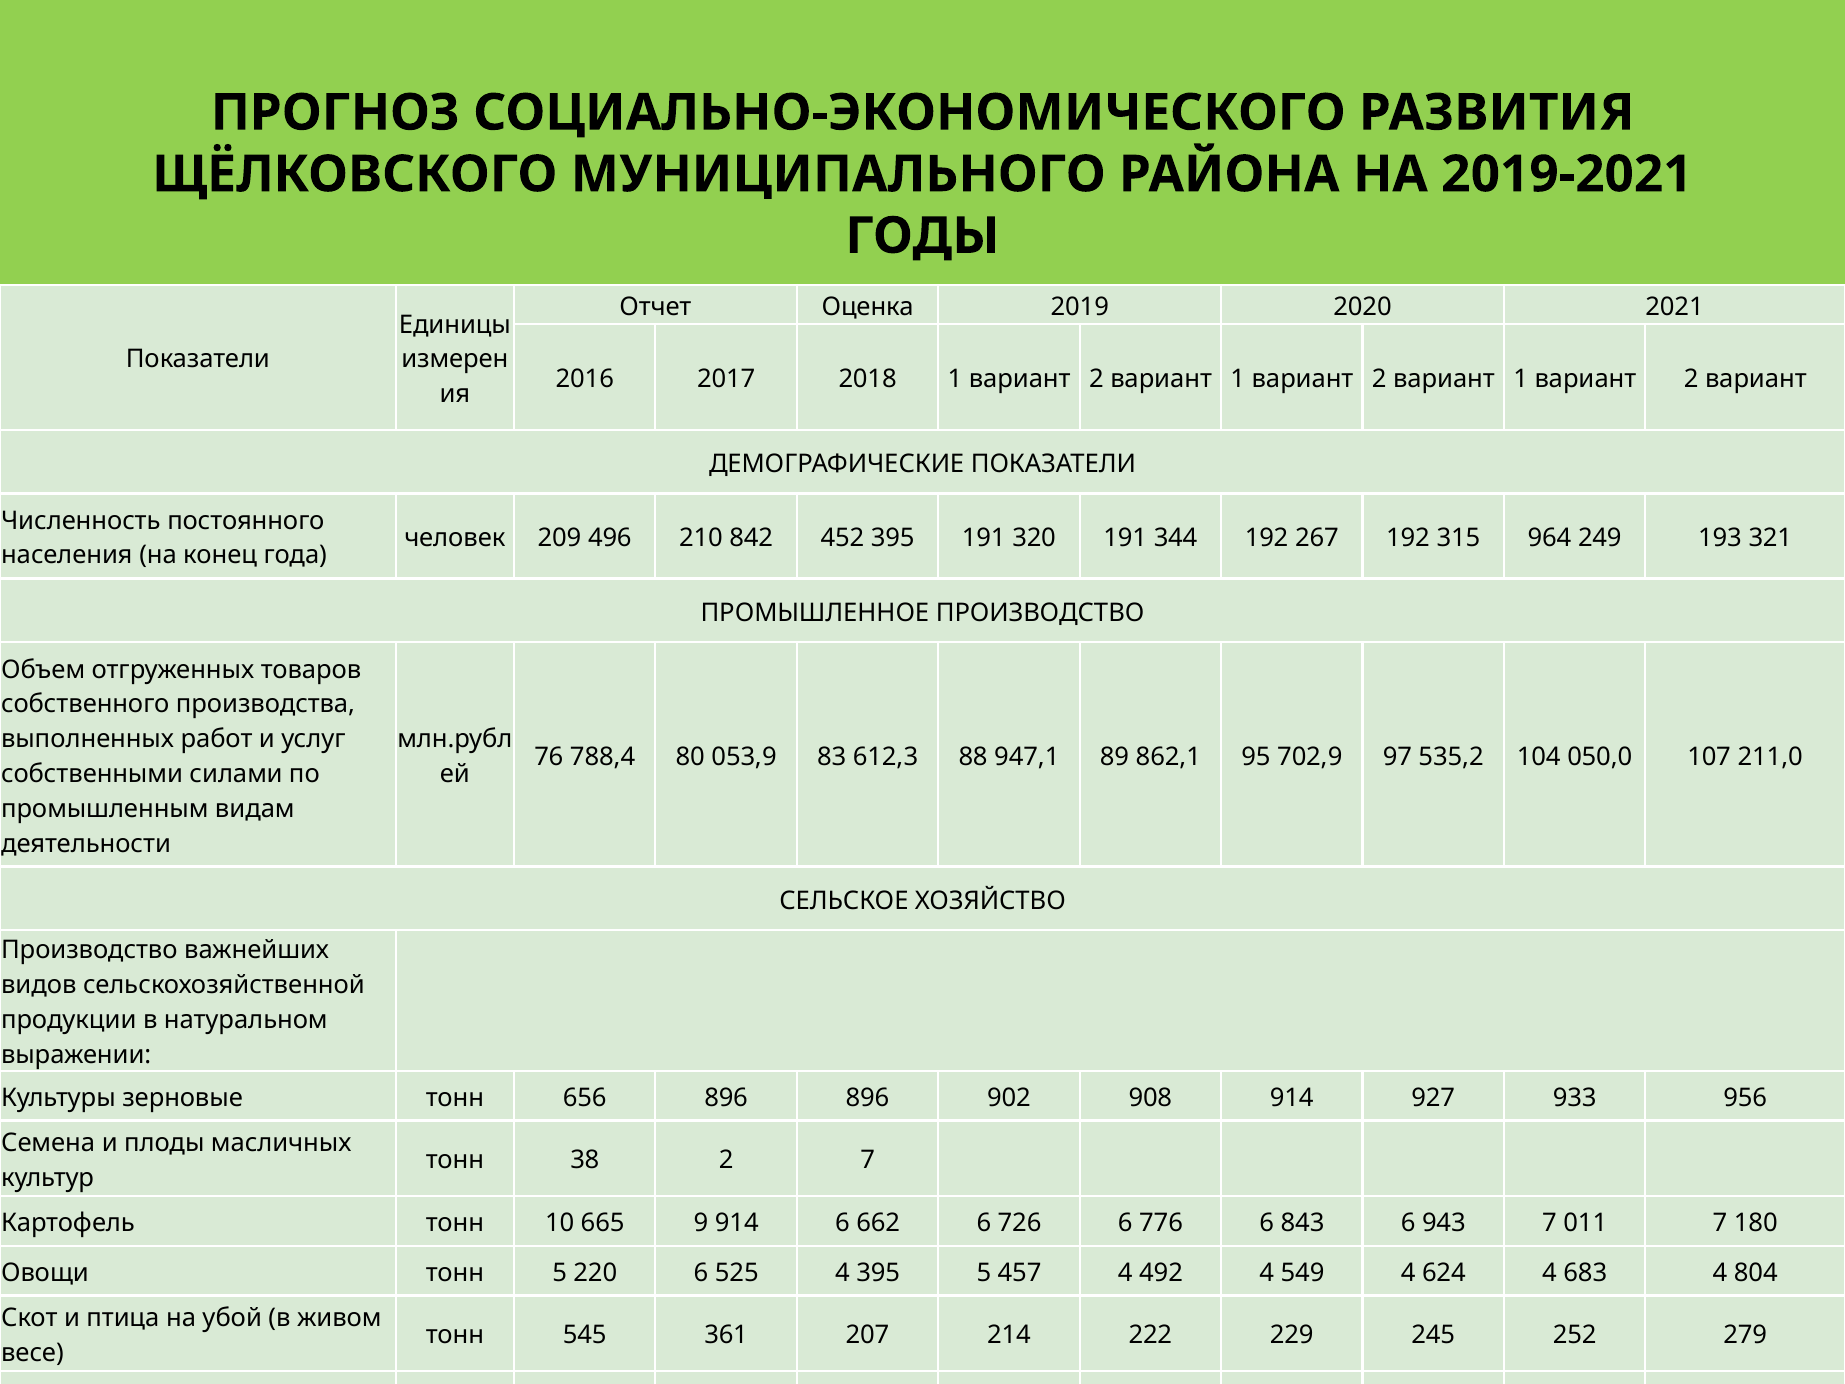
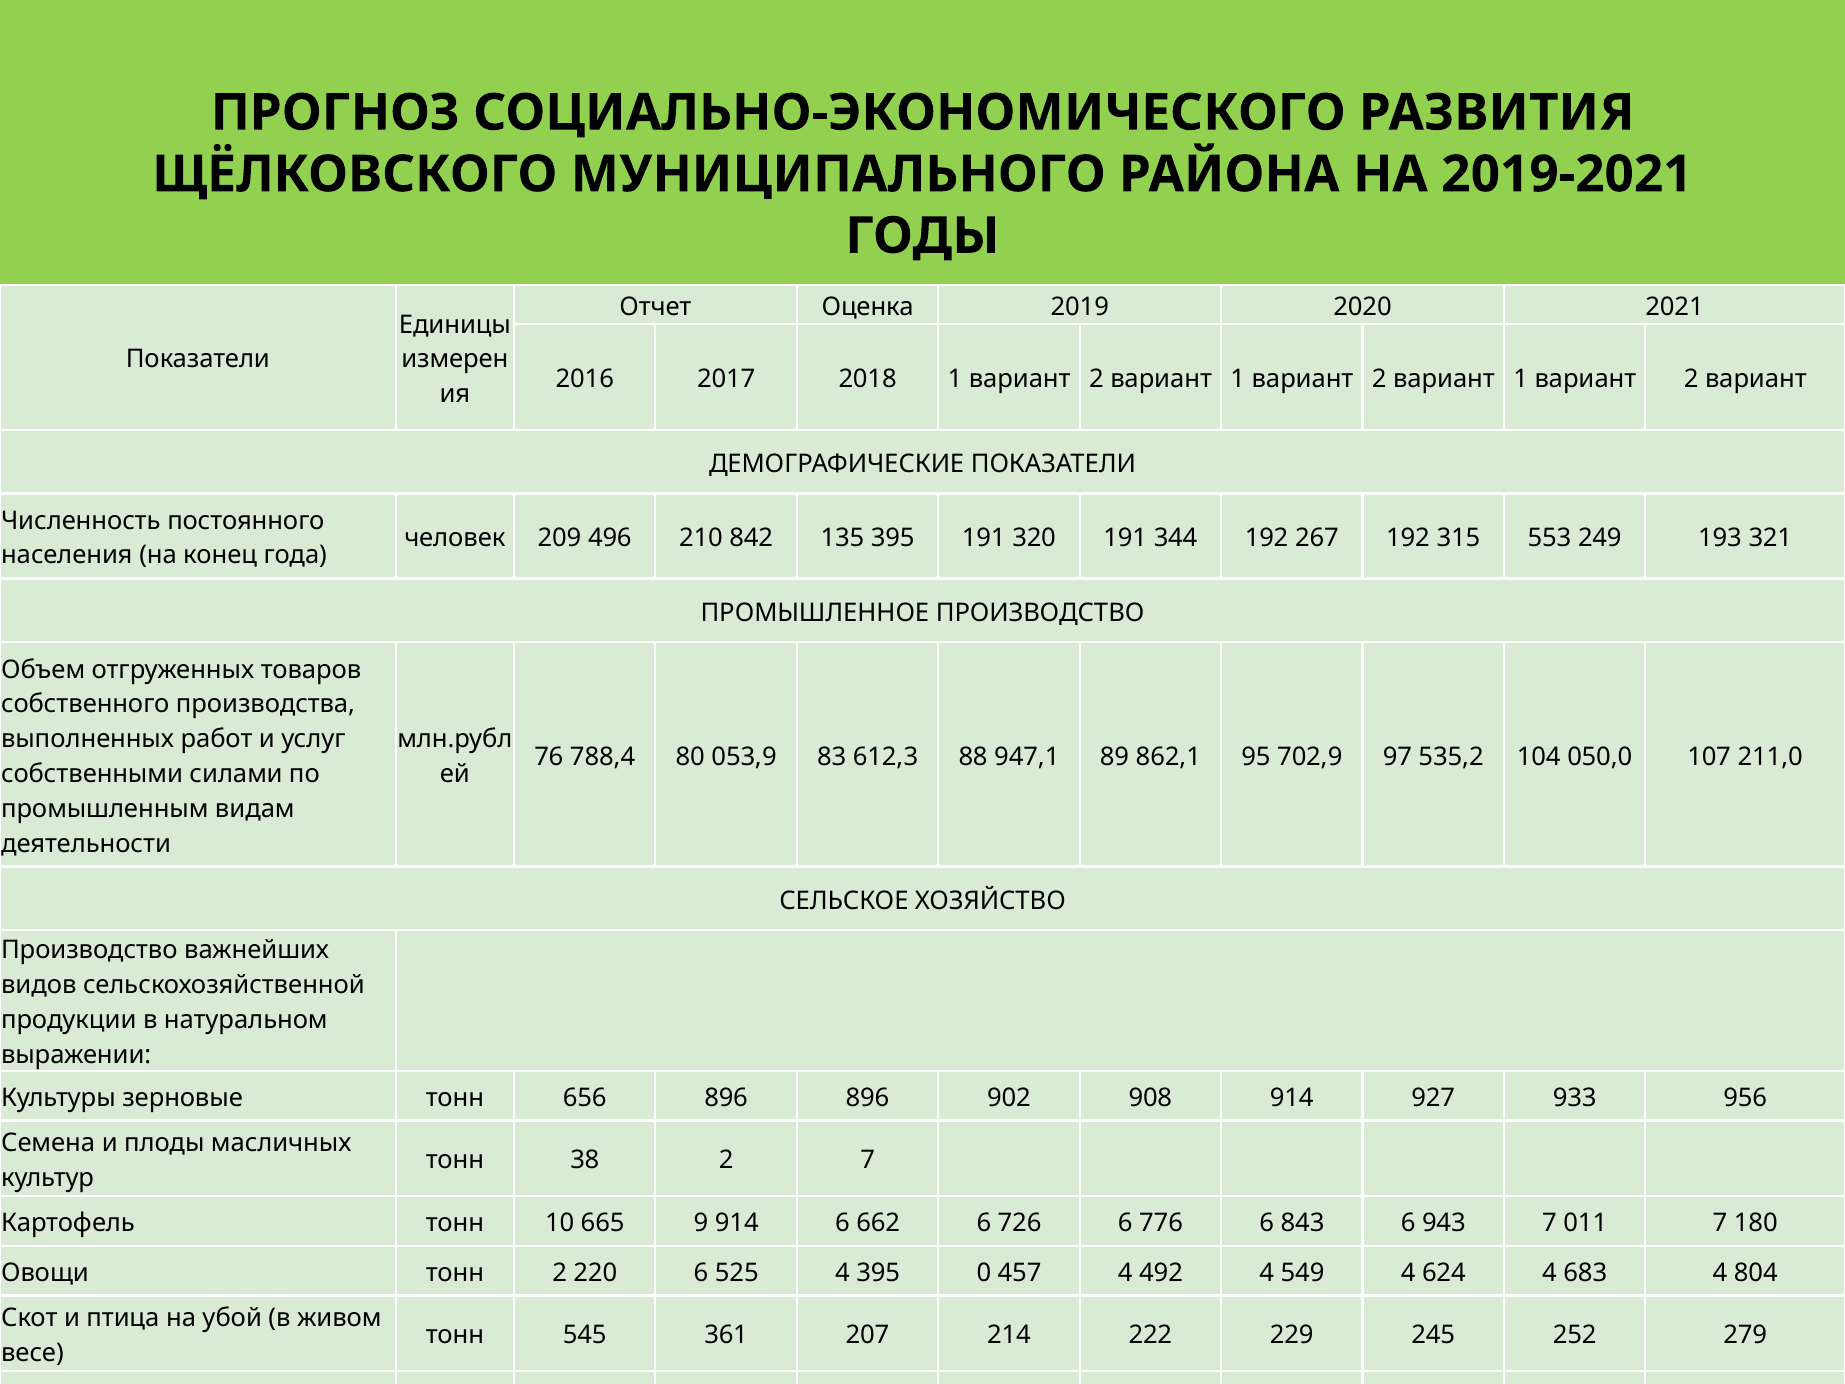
452: 452 -> 135
964: 964 -> 553
тонн 5: 5 -> 2
395 5: 5 -> 0
